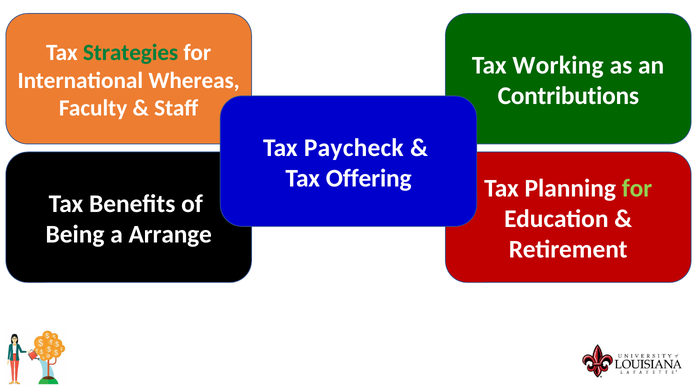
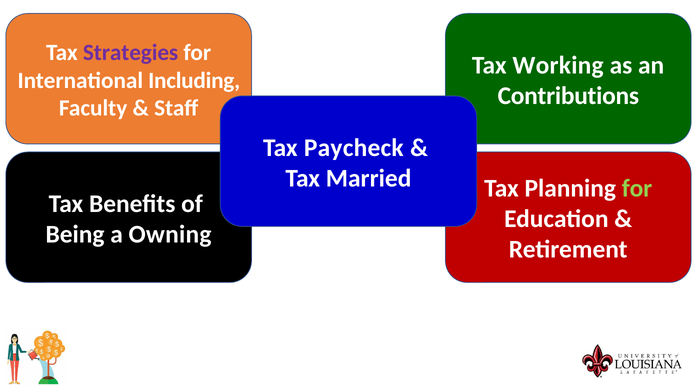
Strategies colour: green -> purple
Whereas: Whereas -> Including
Offering: Offering -> Married
Arrange: Arrange -> Owning
